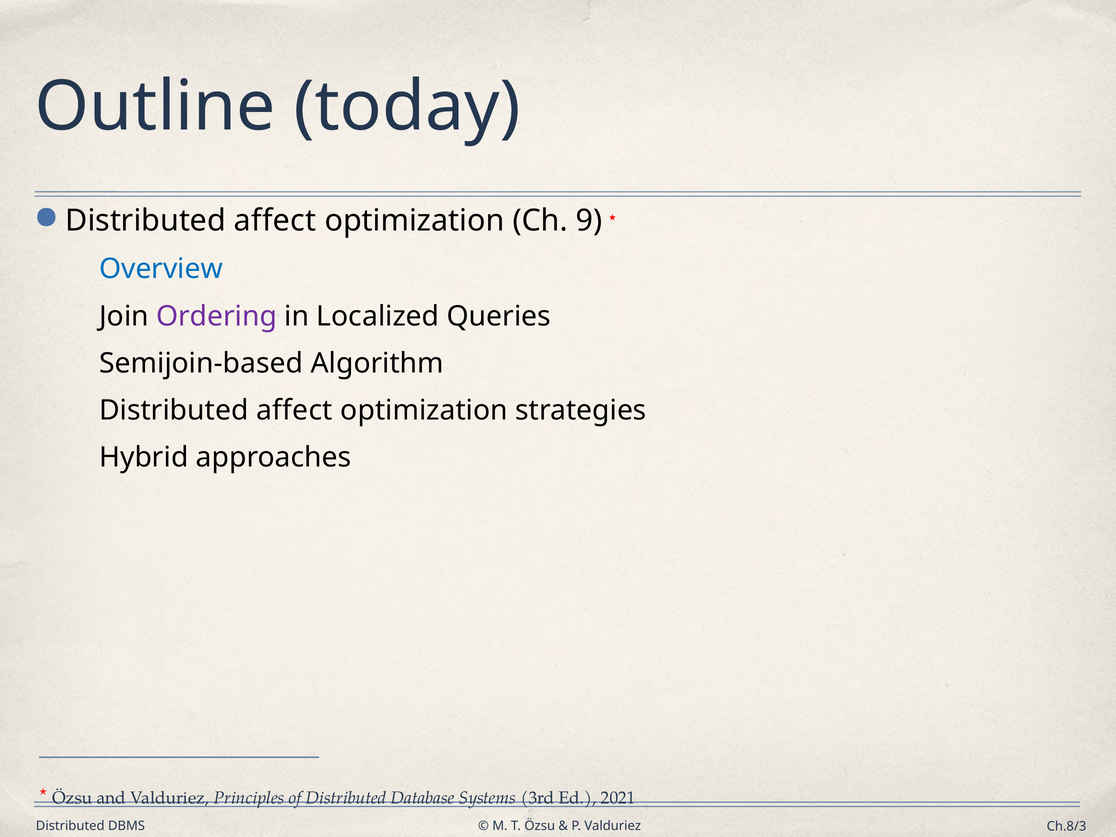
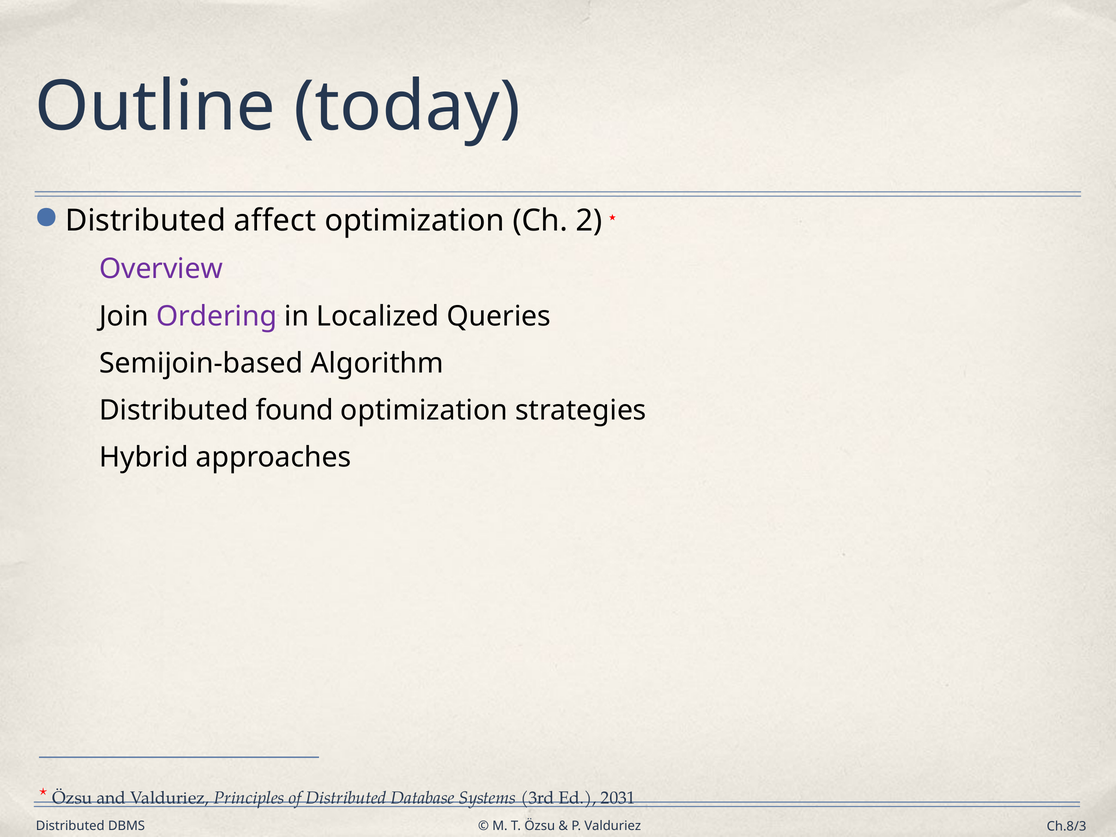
9: 9 -> 2
Overview colour: blue -> purple
affect at (294, 410): affect -> found
2021: 2021 -> 2031
